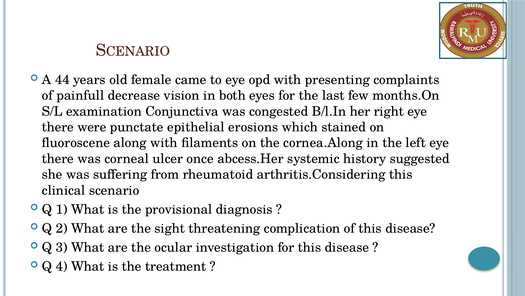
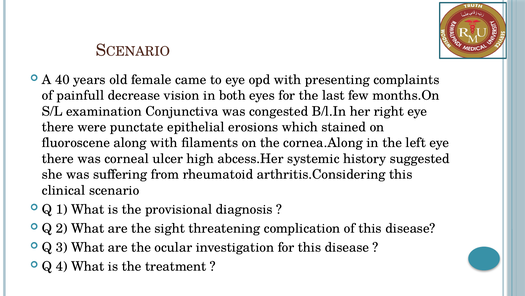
44: 44 -> 40
once: once -> high
